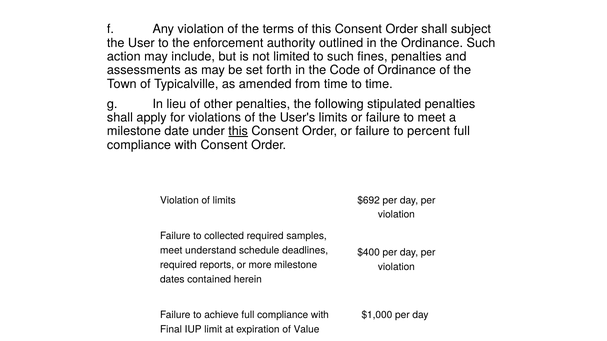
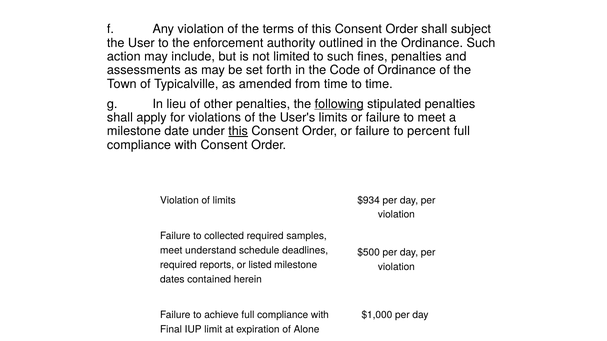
following underline: none -> present
$692: $692 -> $934
$400: $400 -> $500
more: more -> listed
Value: Value -> Alone
